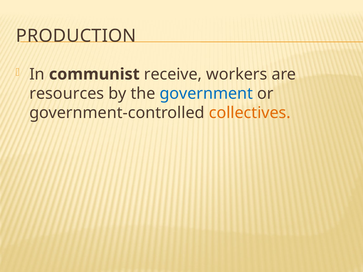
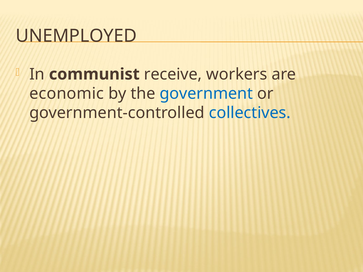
PRODUCTION: PRODUCTION -> UNEMPLOYED
resources: resources -> economic
collectives colour: orange -> blue
